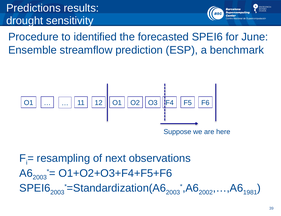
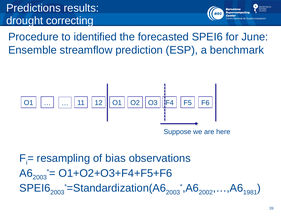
sensitivity: sensitivity -> correcting
next: next -> bias
